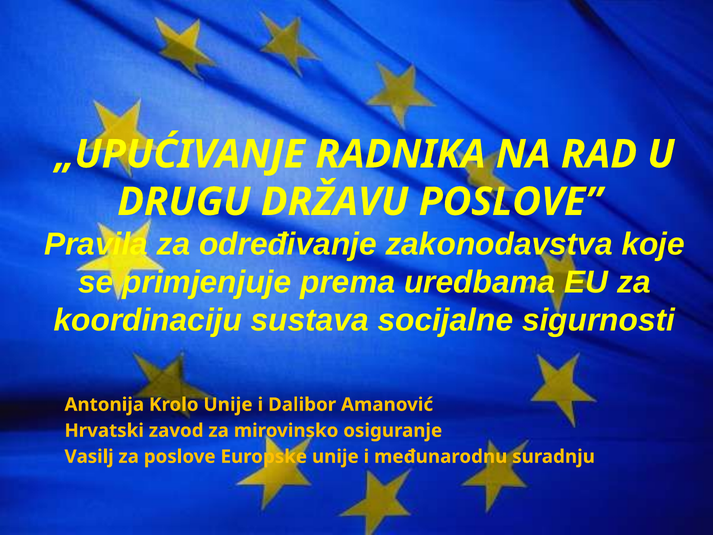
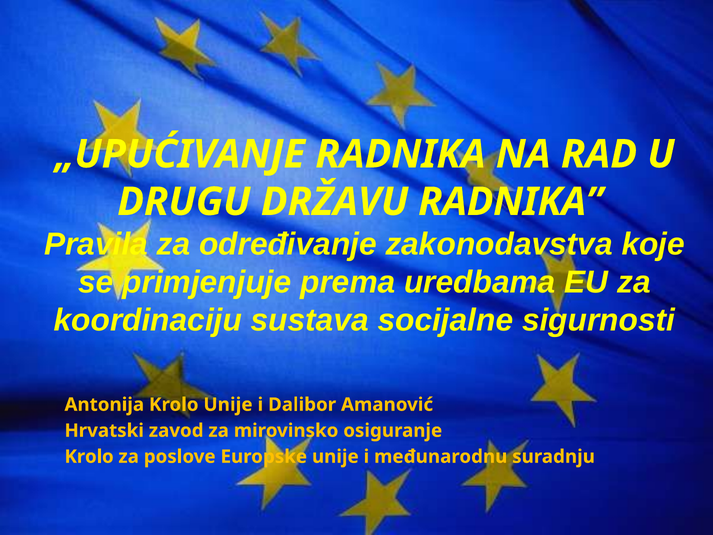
DRŽAVU POSLOVE: POSLOVE -> RADNIKA
Vasilj at (89, 456): Vasilj -> Krolo
